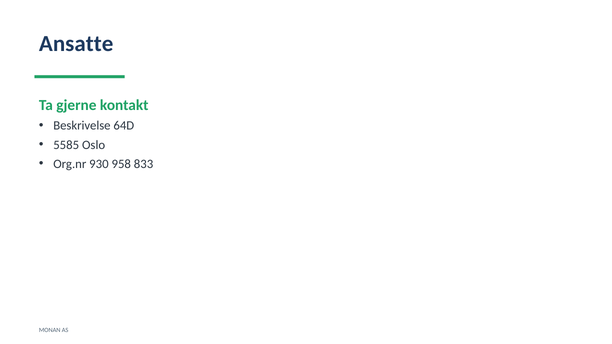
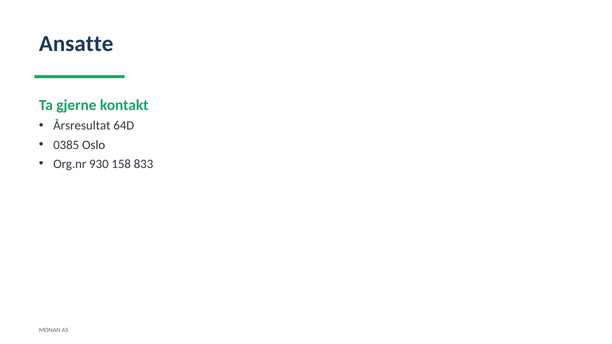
Beskrivelse: Beskrivelse -> Årsresultat
5585: 5585 -> 0385
958: 958 -> 158
